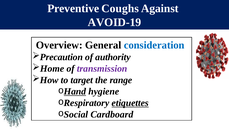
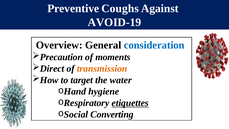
authority: authority -> moments
Home: Home -> Direct
transmission colour: purple -> orange
range: range -> water
Hand underline: present -> none
Cardboard: Cardboard -> Converting
